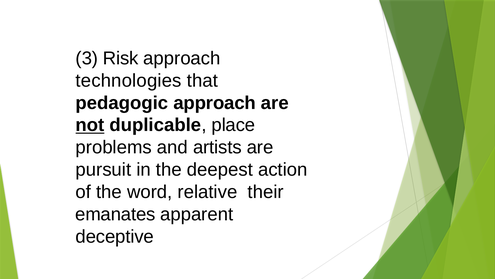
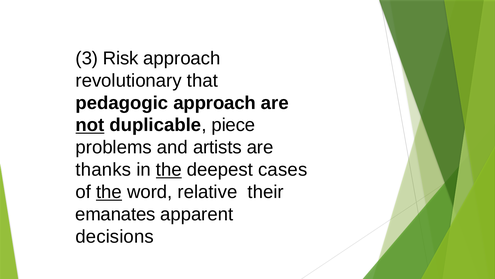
technologies: technologies -> revolutionary
place: place -> piece
pursuit: pursuit -> thanks
the at (169, 169) underline: none -> present
action: action -> cases
the at (109, 192) underline: none -> present
deceptive: deceptive -> decisions
